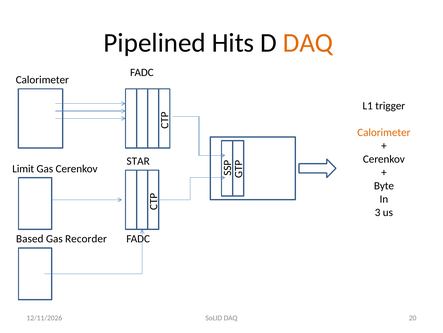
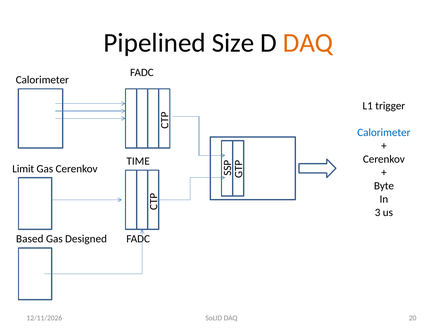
Hits: Hits -> Size
Calorimeter at (384, 132) colour: orange -> blue
STAR: STAR -> TIME
Recorder: Recorder -> Designed
